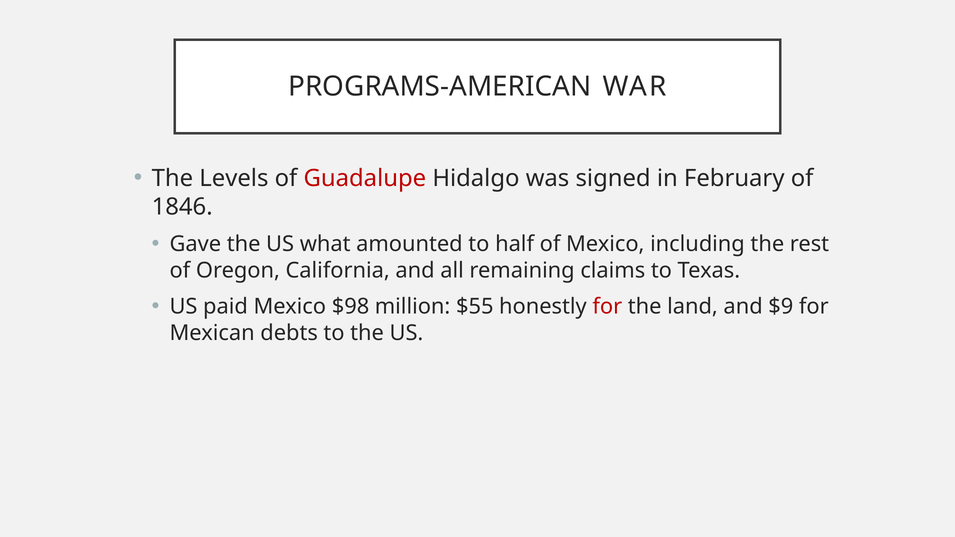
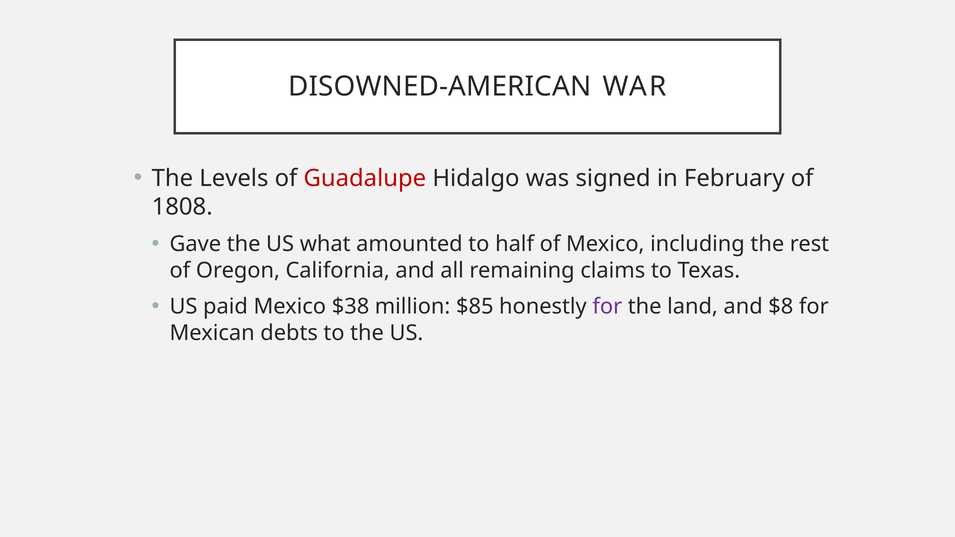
PROGRAMS-AMERICAN: PROGRAMS-AMERICAN -> DISOWNED-AMERICAN
1846: 1846 -> 1808
$98: $98 -> $38
$55: $55 -> $85
for at (607, 307) colour: red -> purple
$9: $9 -> $8
